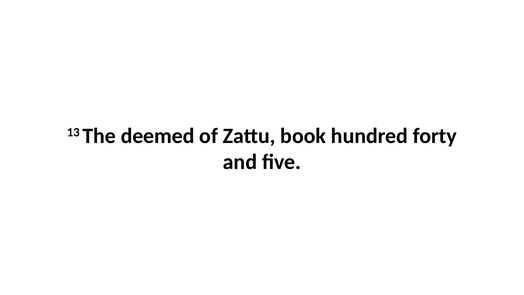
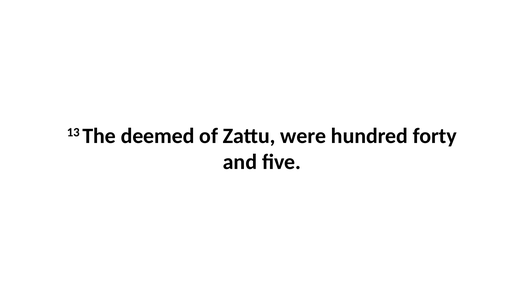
book: book -> were
